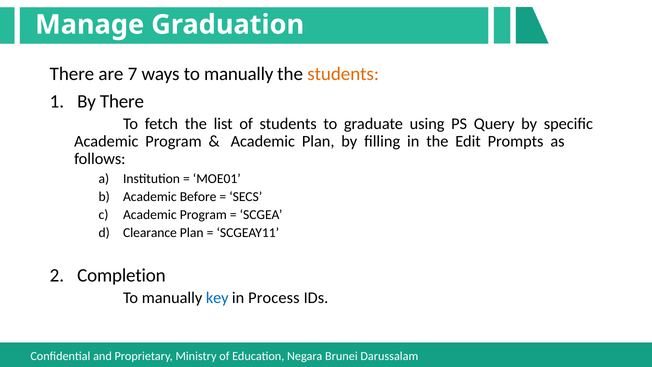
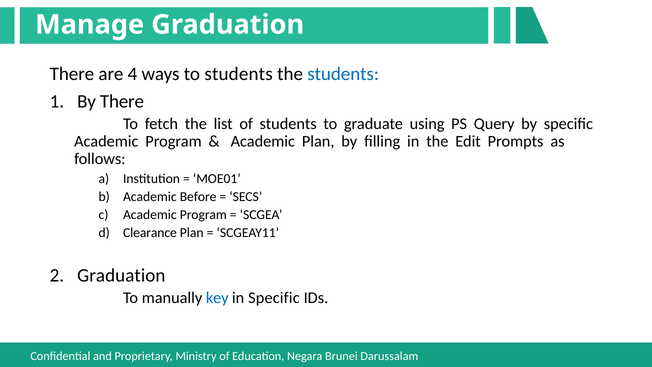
7: 7 -> 4
ways to manually: manually -> students
students at (343, 74) colour: orange -> blue
2 Completion: Completion -> Graduation
in Process: Process -> Specific
